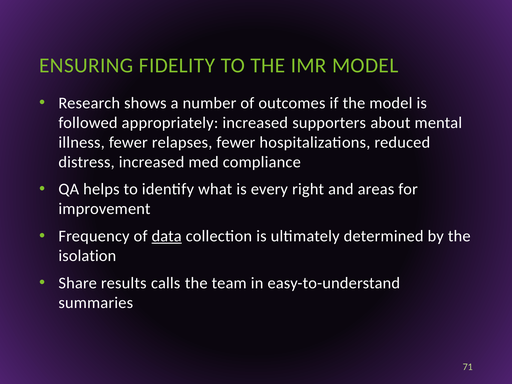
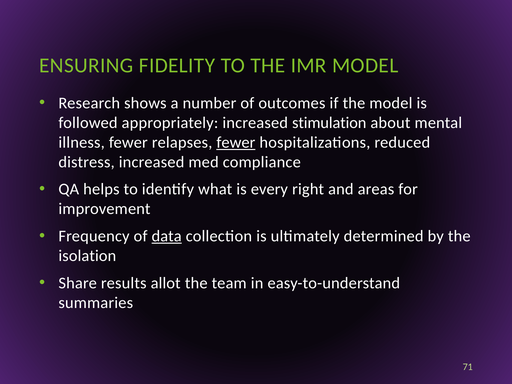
supporters: supporters -> stimulation
fewer at (236, 142) underline: none -> present
calls: calls -> allot
